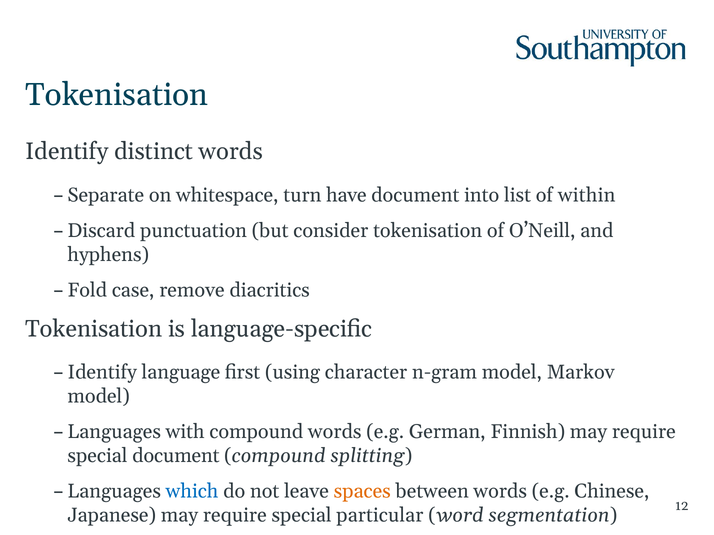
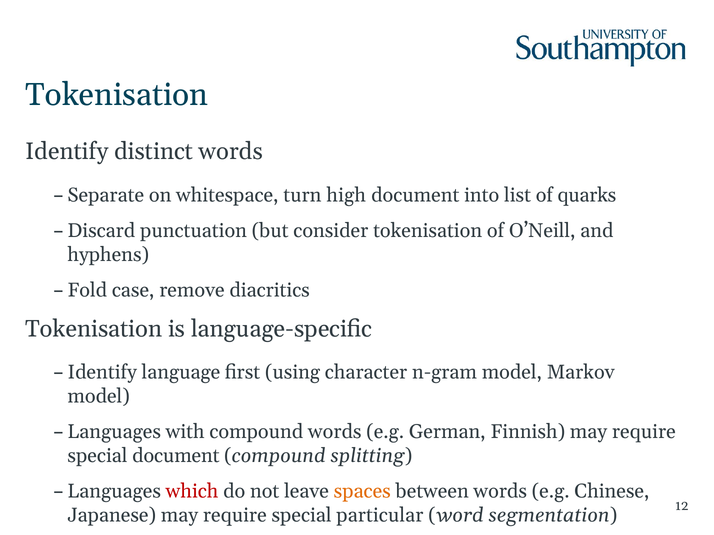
have: have -> high
within: within -> quarks
which colour: blue -> red
